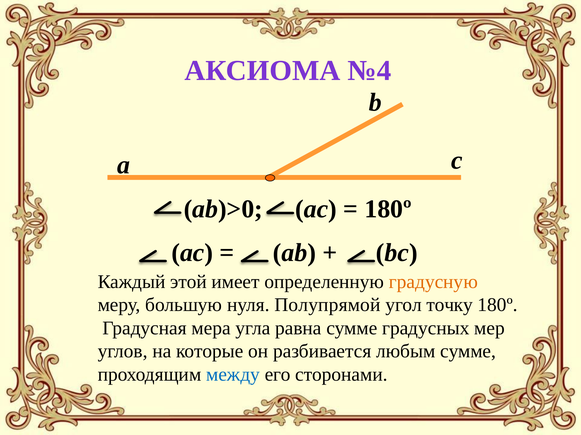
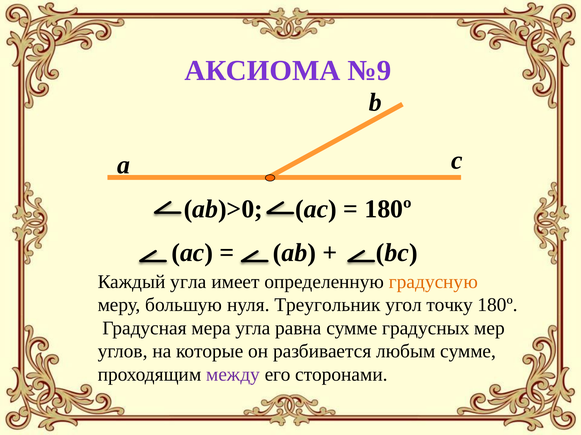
№4: №4 -> №9
Каждый этой: этой -> угла
Полупрямой: Полупрямой -> Треугольник
между colour: blue -> purple
